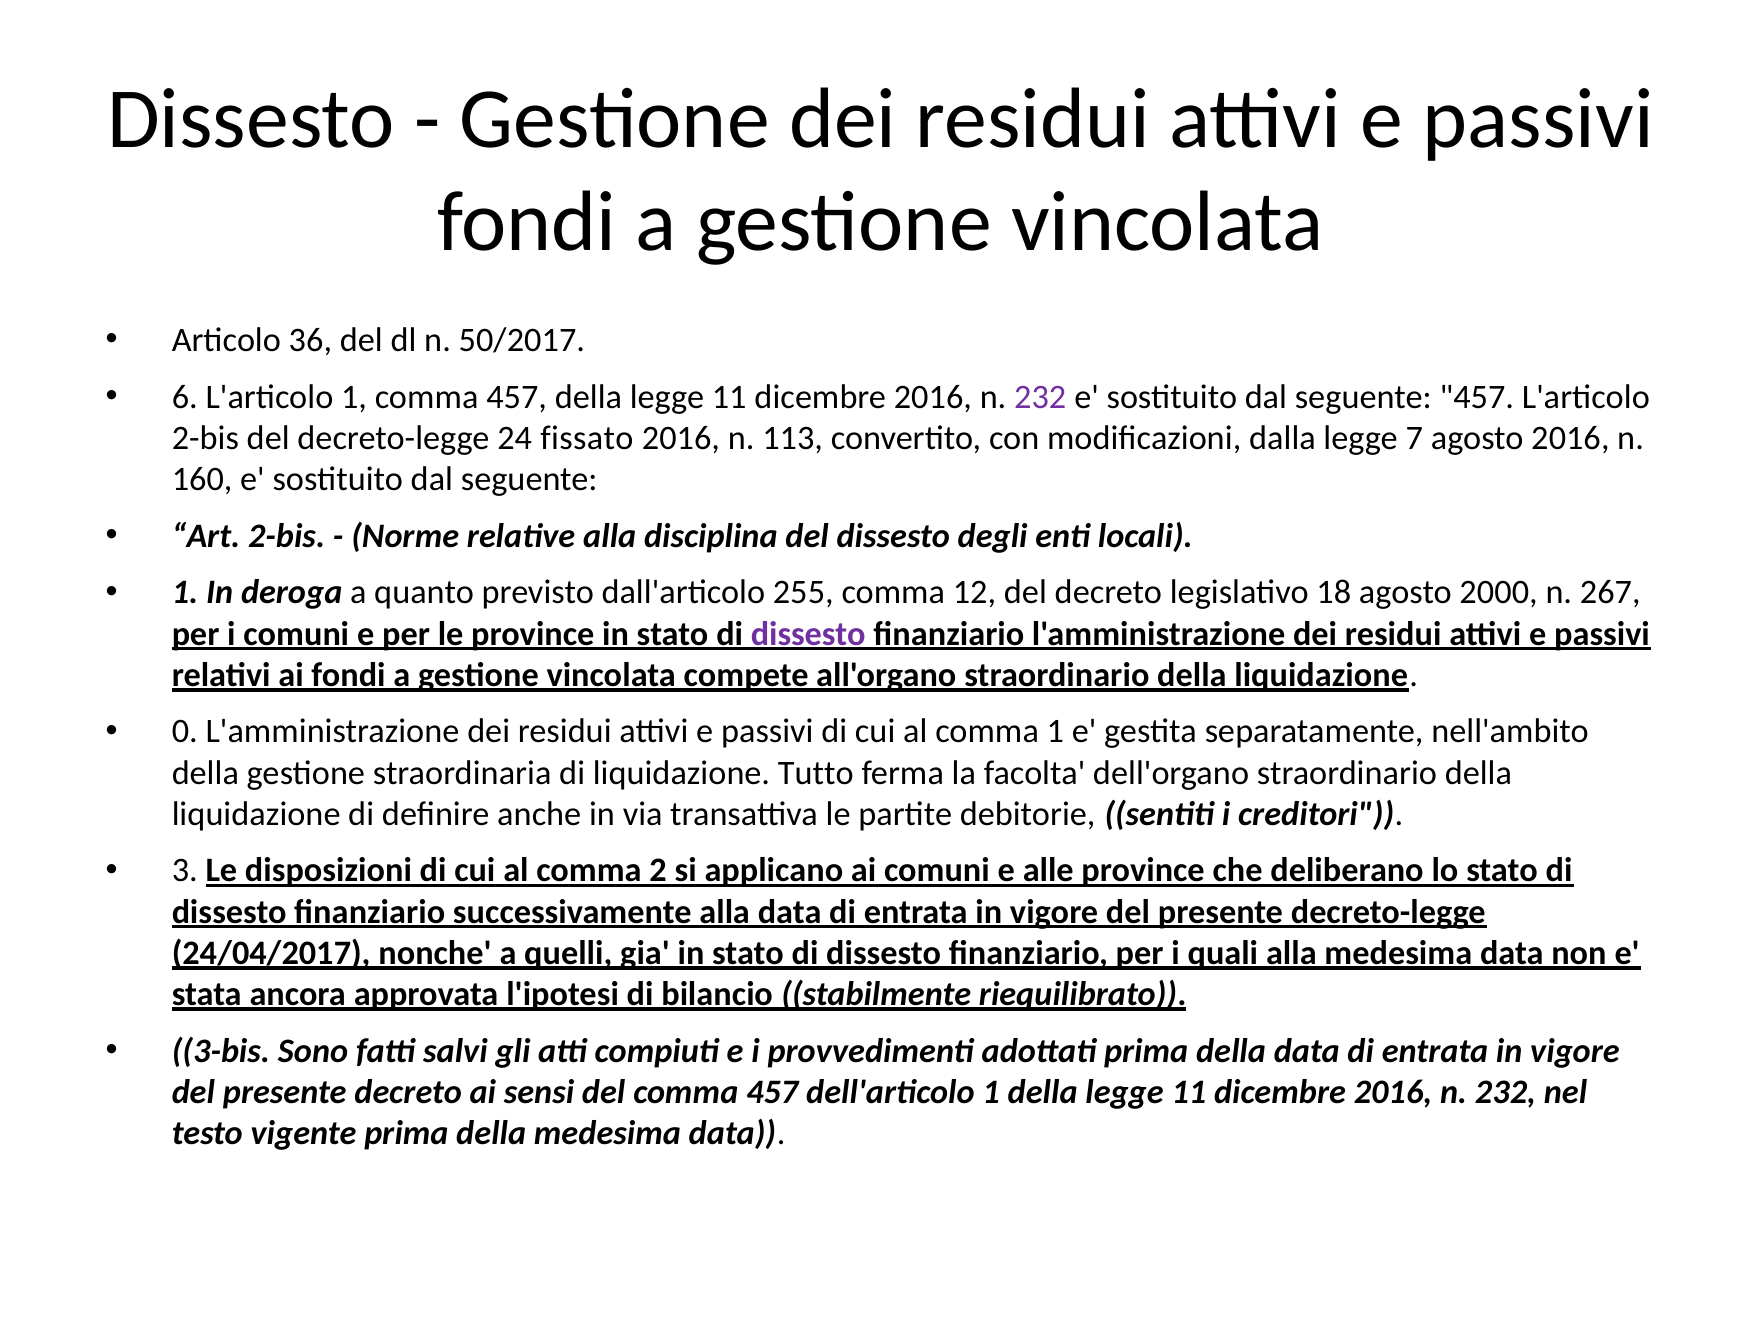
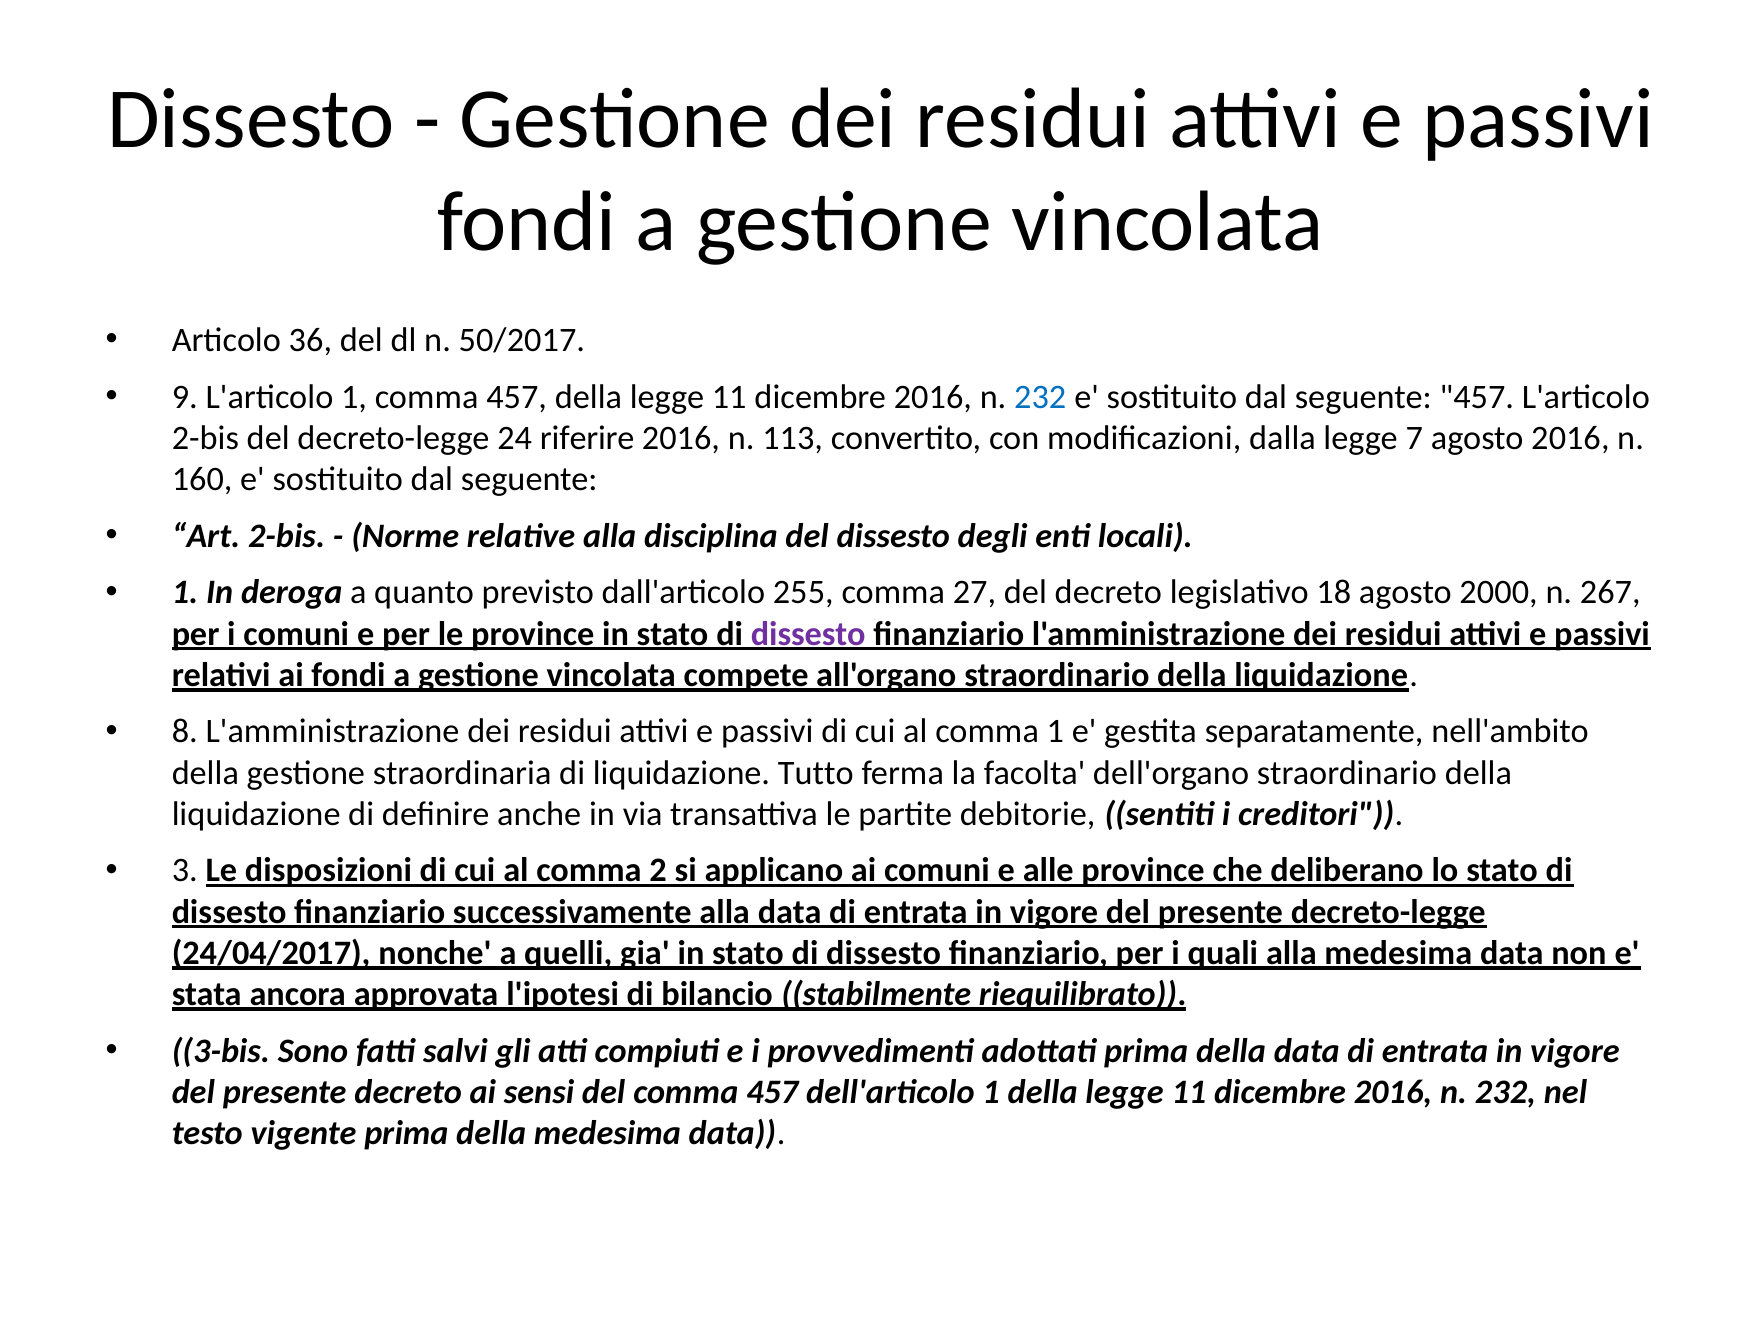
6: 6 -> 9
232 at (1040, 397) colour: purple -> blue
fissato: fissato -> riferire
12: 12 -> 27
0: 0 -> 8
